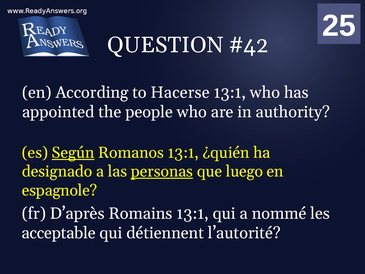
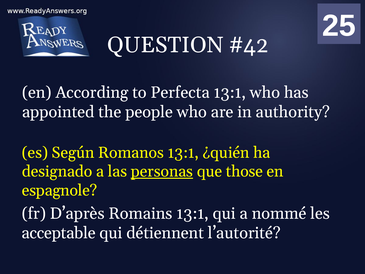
Hacerse: Hacerse -> Perfecta
Según underline: present -> none
luego: luego -> those
